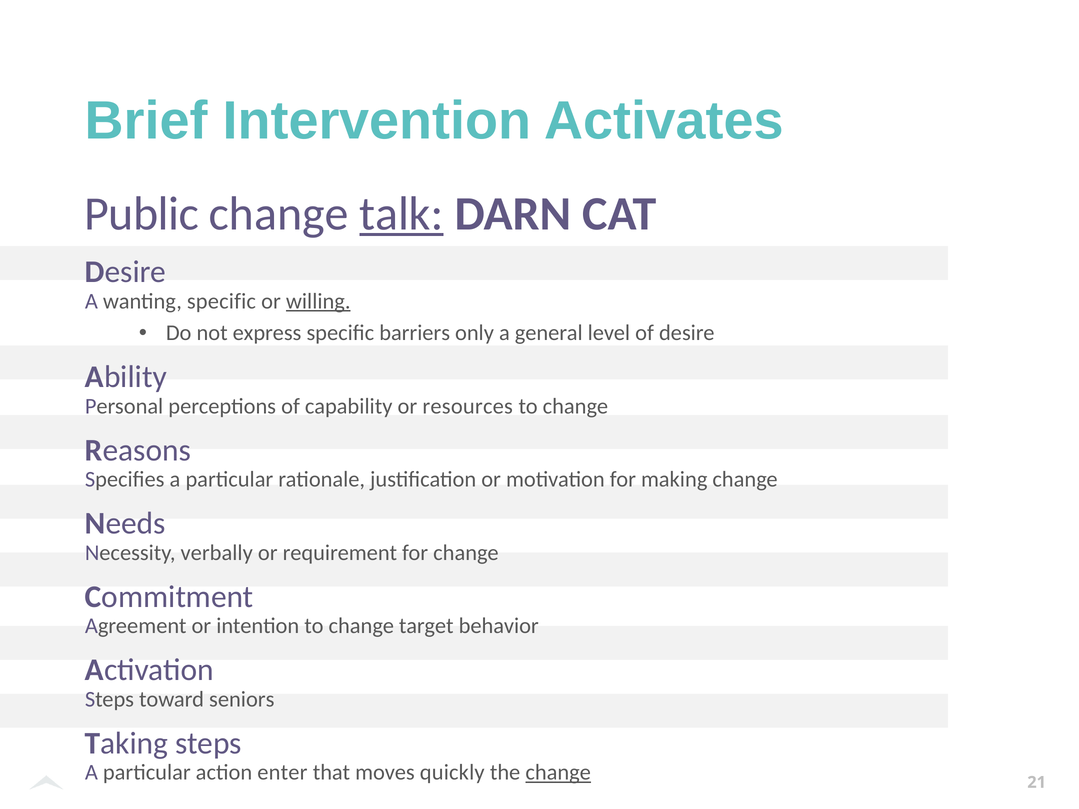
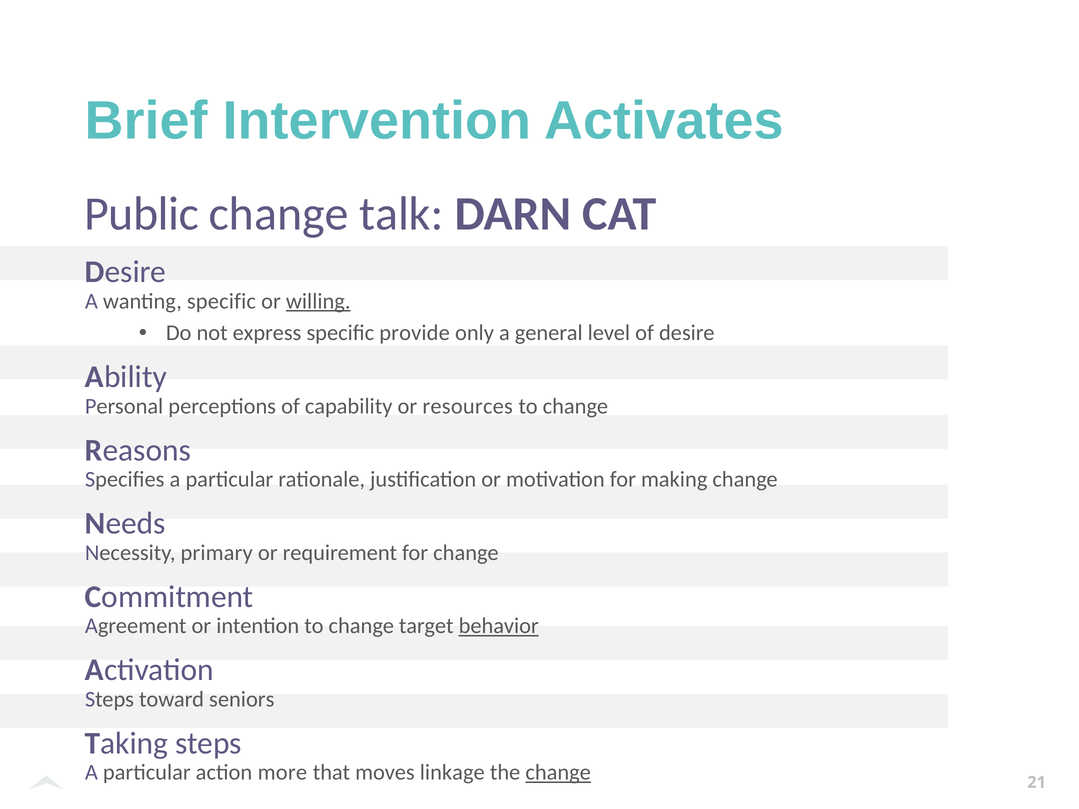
talk underline: present -> none
barriers: barriers -> provide
verbally: verbally -> primary
behavior underline: none -> present
enter: enter -> more
quickly: quickly -> linkage
